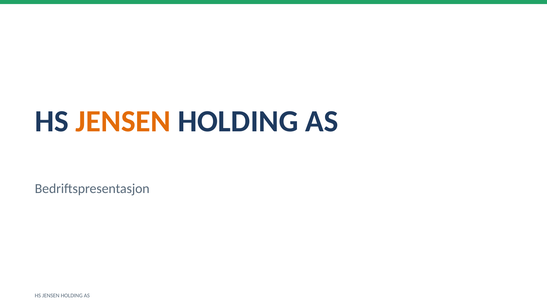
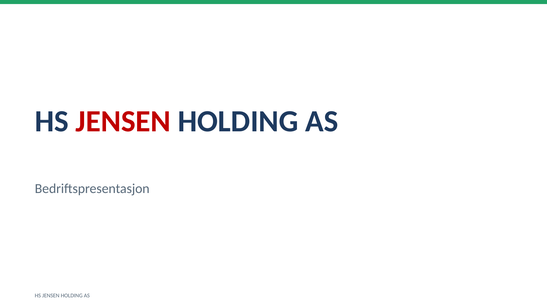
JENSEN at (123, 121) colour: orange -> red
